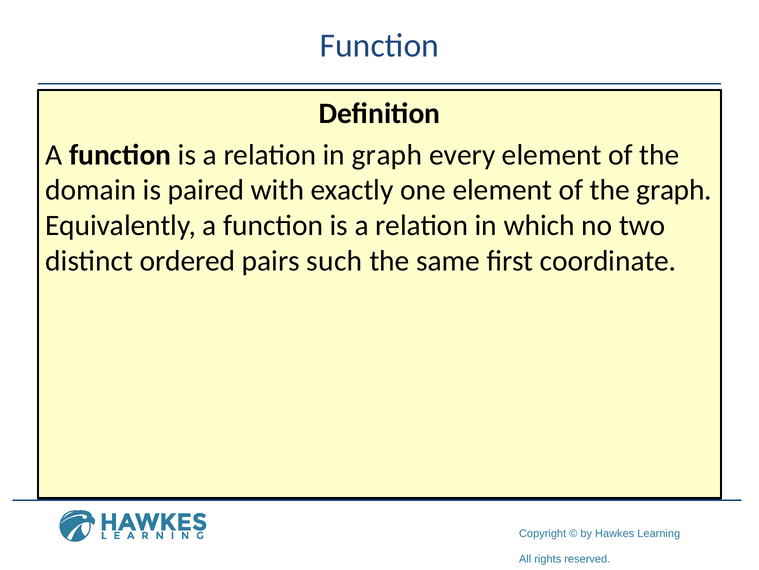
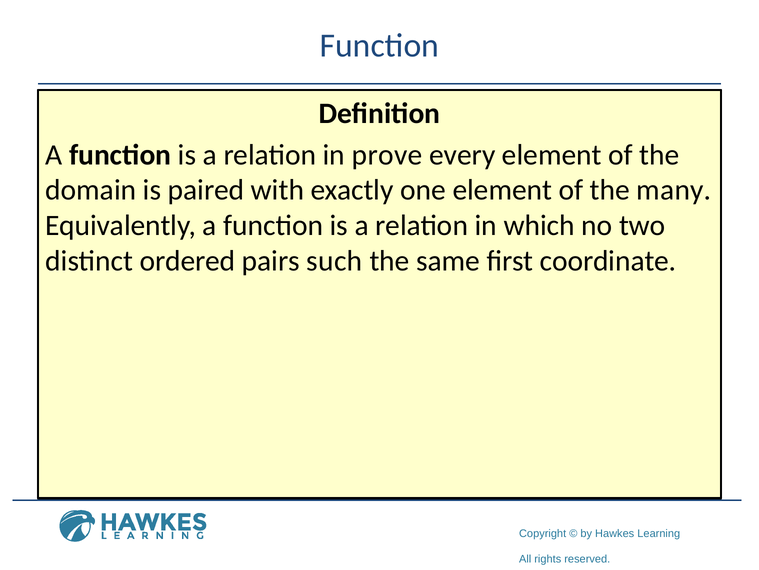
in graph: graph -> prove
the graph: graph -> many
